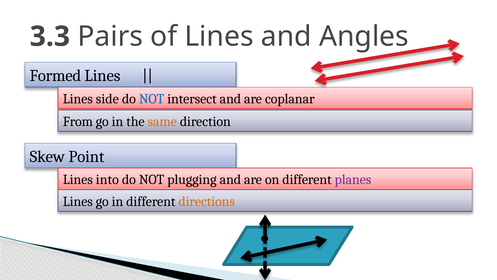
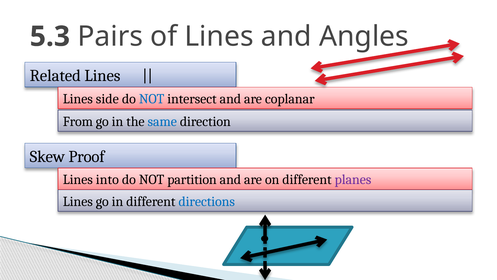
3.3: 3.3 -> 5.3
Formed: Formed -> Related
same colour: orange -> blue
Point: Point -> Proof
plugging: plugging -> partition
directions colour: orange -> blue
